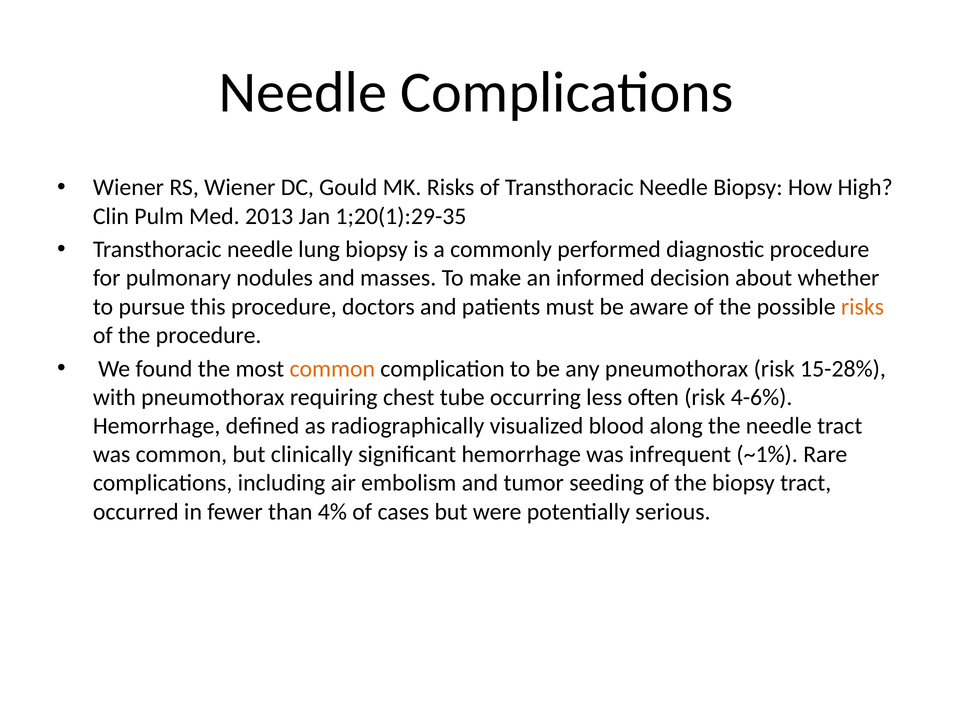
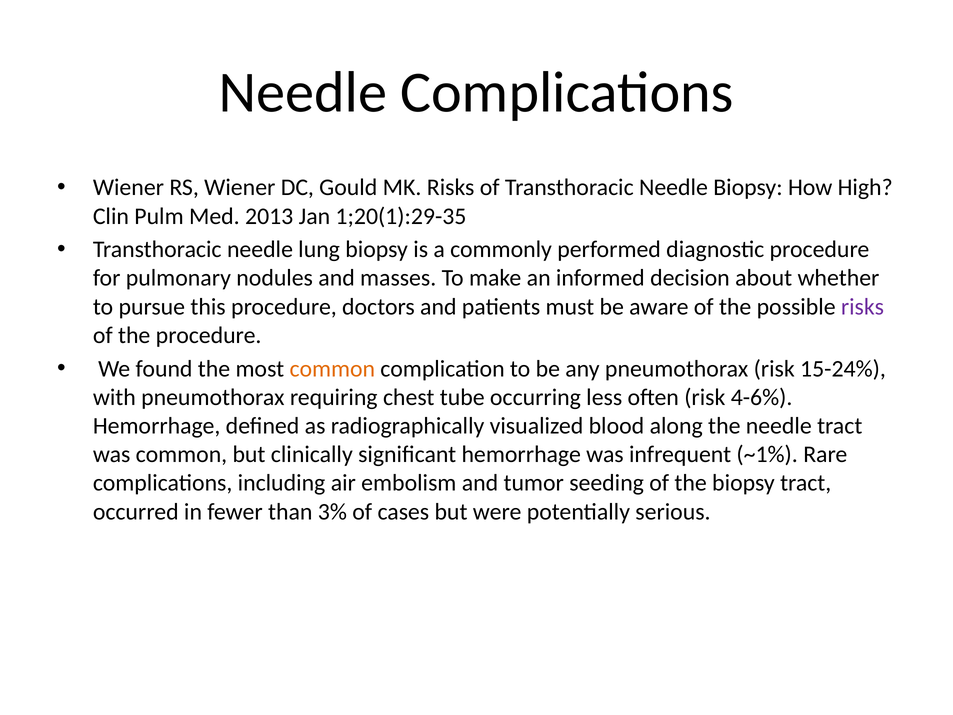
risks at (862, 307) colour: orange -> purple
15-28%: 15-28% -> 15-24%
4%: 4% -> 3%
